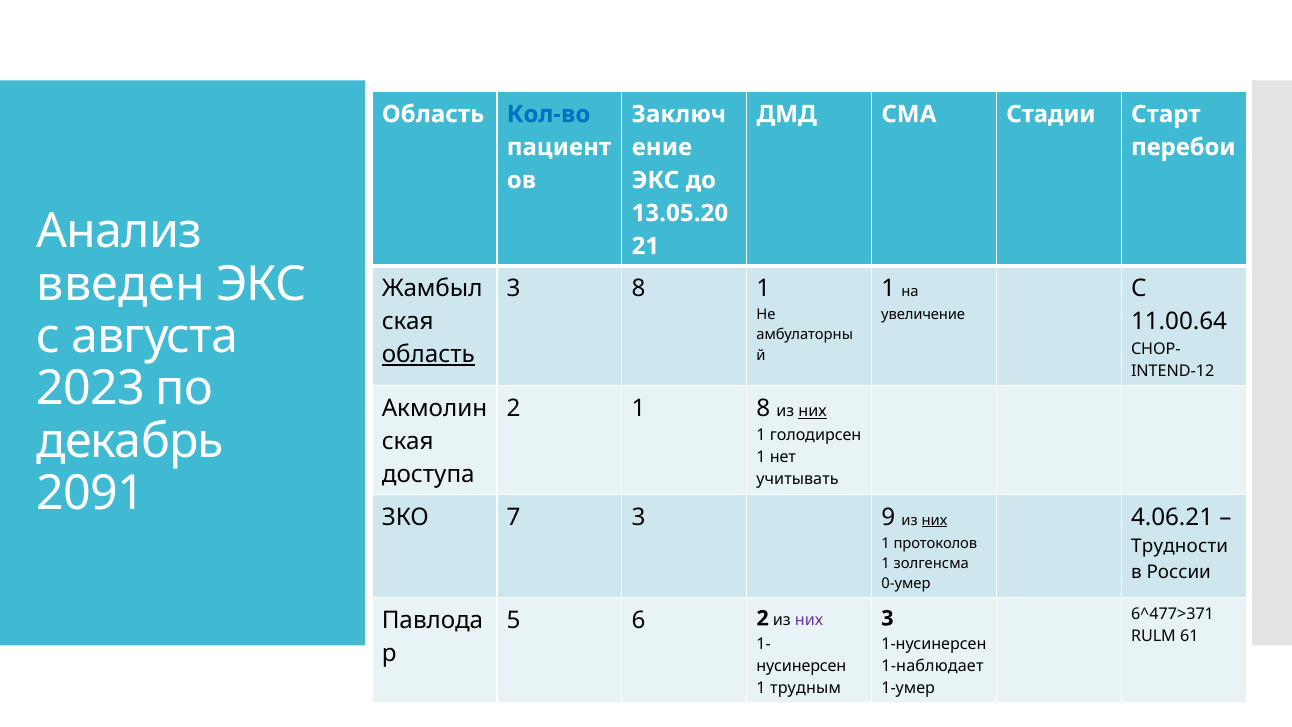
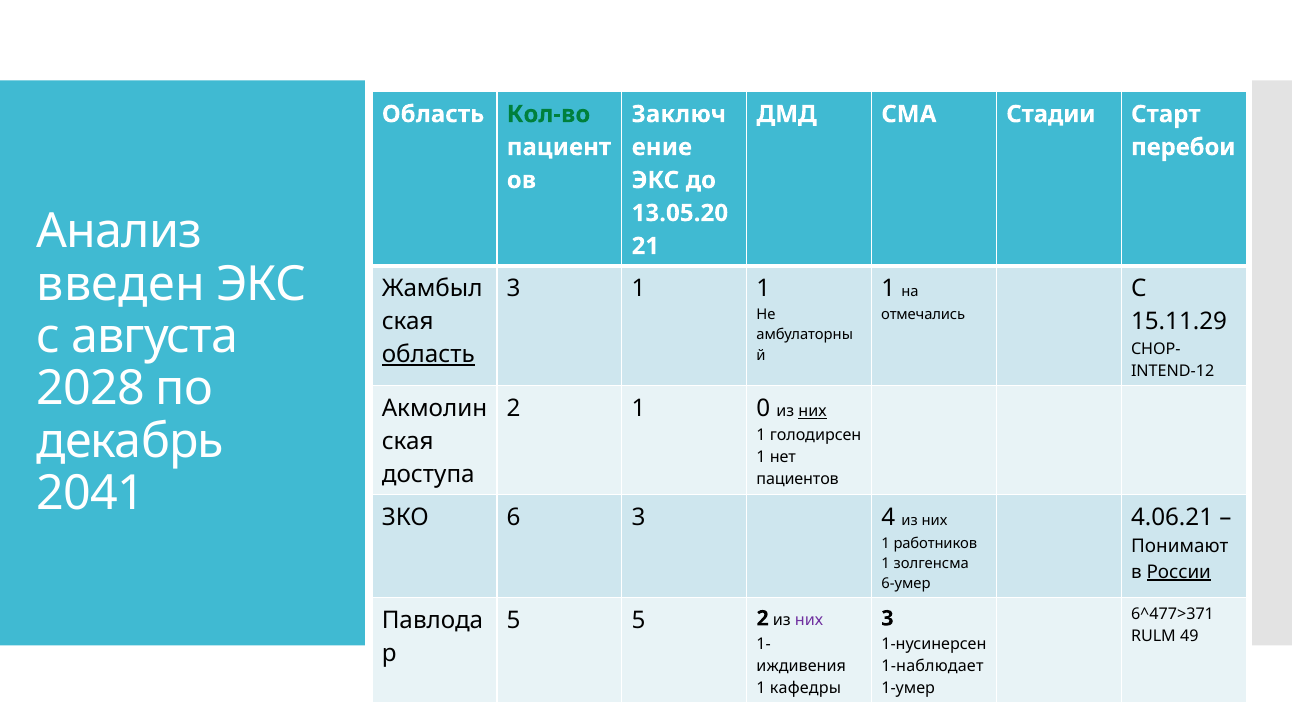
Кол-во colour: blue -> green
3 8: 8 -> 1
увеличение: увеличение -> отмечались
11.00.64: 11.00.64 -> 15.11.29
2023: 2023 -> 2028
1 8: 8 -> 0
учитывать: учитывать -> пациентов
2091: 2091 -> 2041
7: 7 -> 6
9: 9 -> 4
них at (934, 520) underline: present -> none
протоколов: протоколов -> работников
Трудности: Трудности -> Понимают
России underline: none -> present
0-умер: 0-умер -> 6-умер
5 6: 6 -> 5
61: 61 -> 49
нусинерсен: нусинерсен -> иждивения
трудным: трудным -> кафедры
